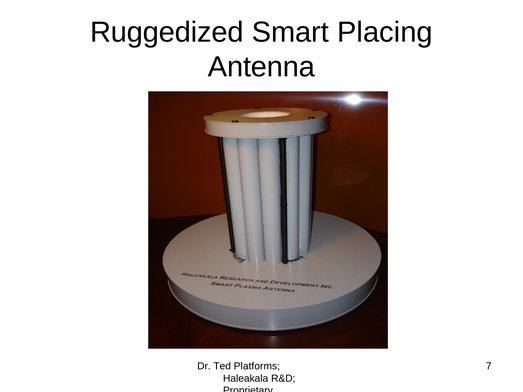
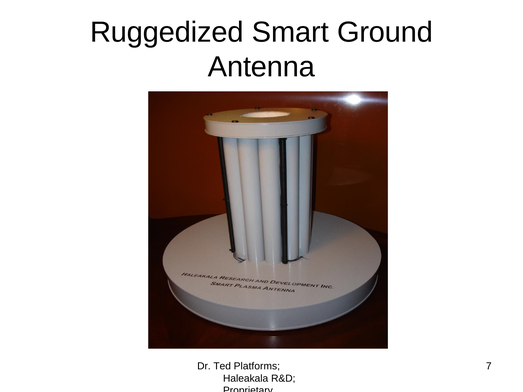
Placing: Placing -> Ground
